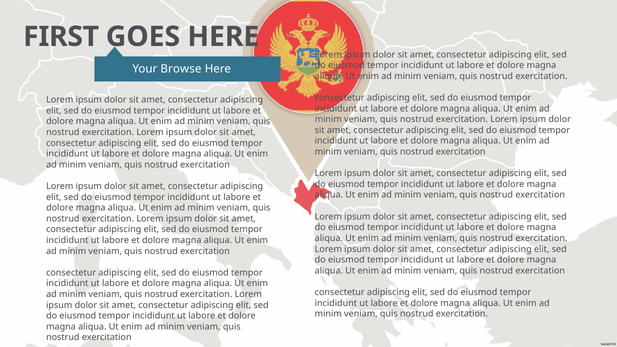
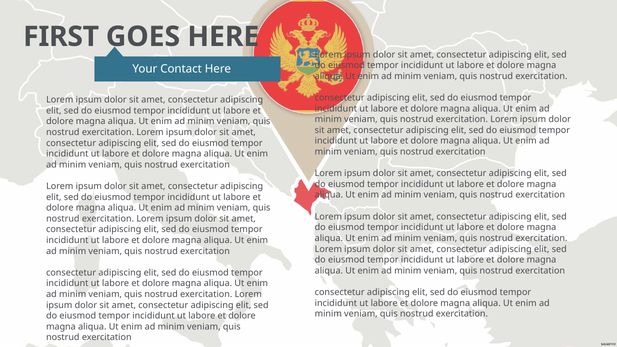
Browse: Browse -> Contact
